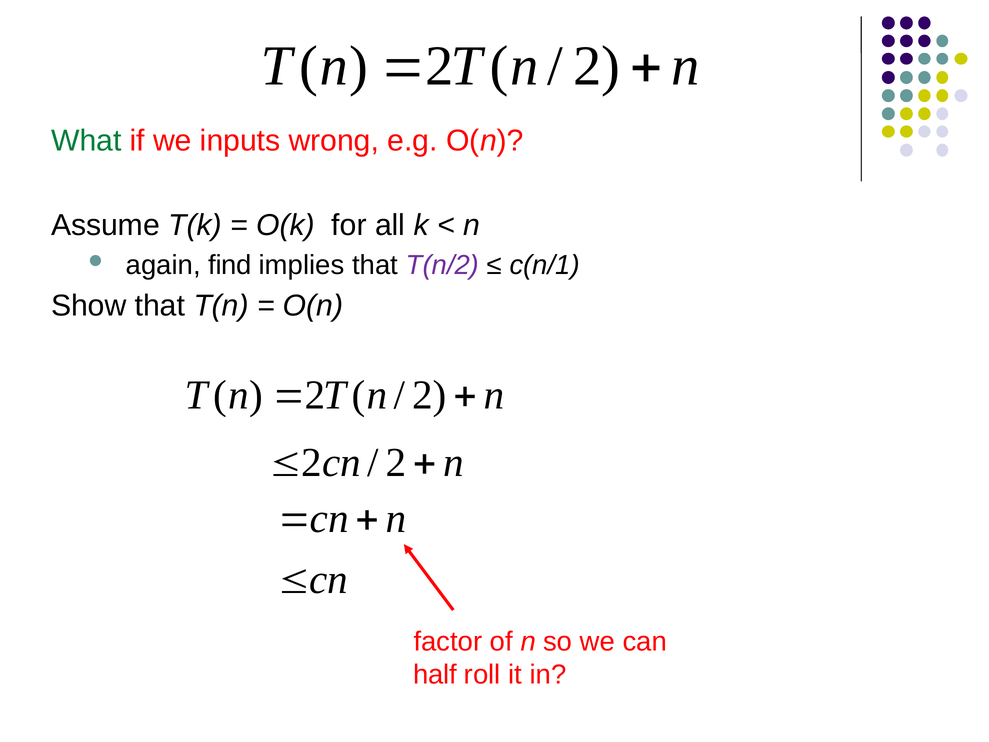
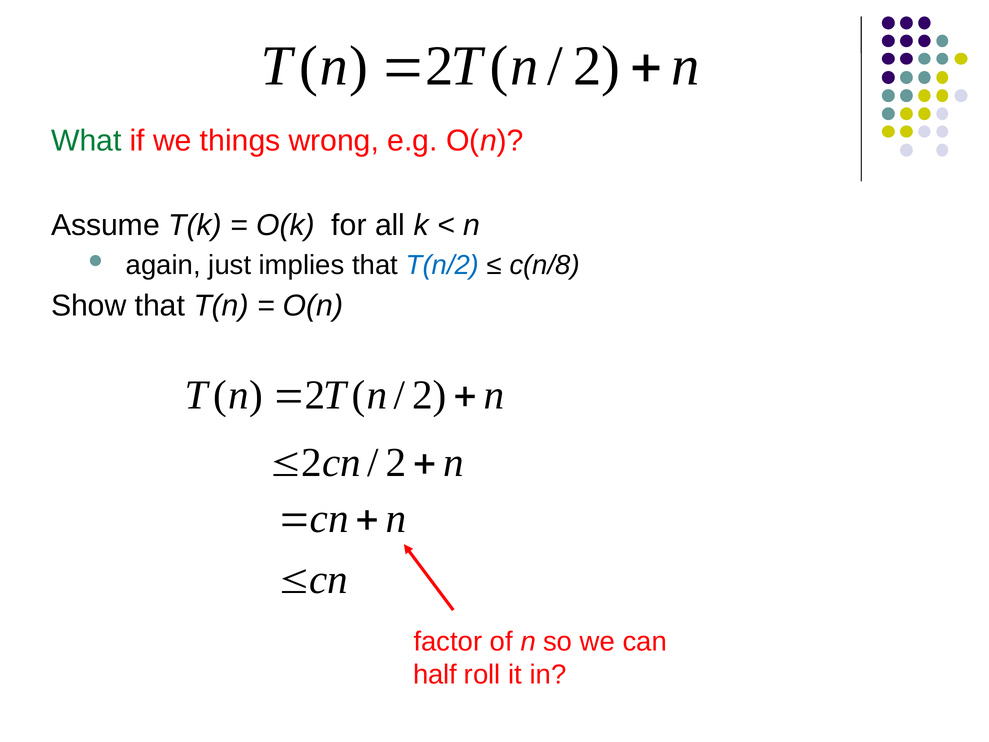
inputs: inputs -> things
find: find -> just
T(n/2 colour: purple -> blue
c(n/1: c(n/1 -> c(n/8
